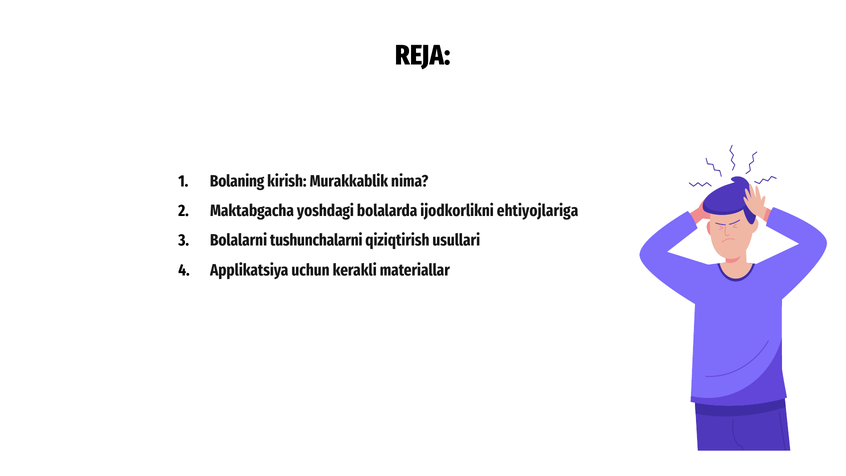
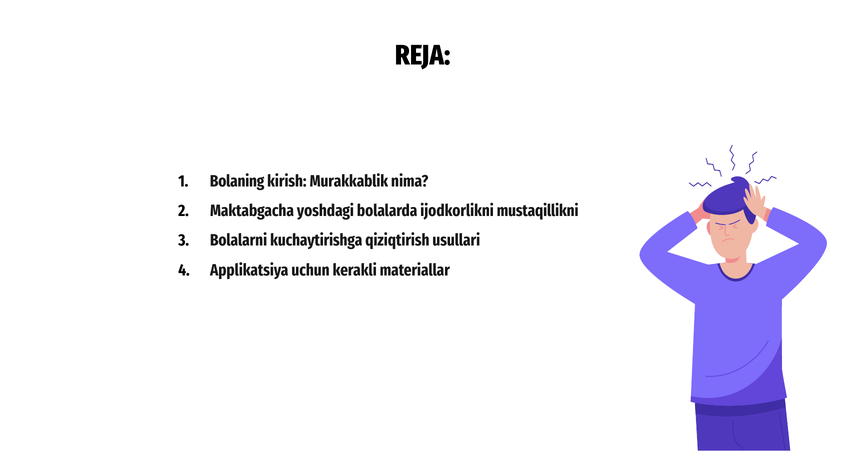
ehtiyojlariga: ehtiyojlariga -> mustaqillikni
tushunchalarni: tushunchalarni -> kuchaytirishga
